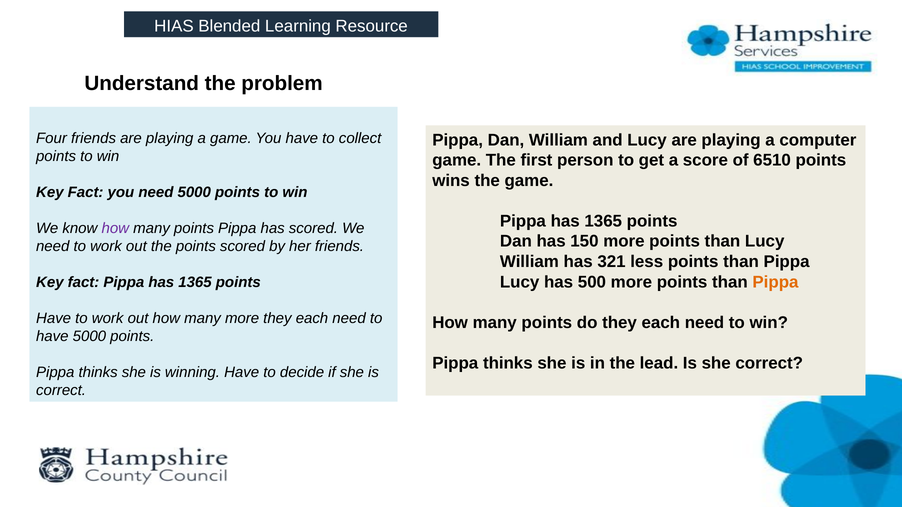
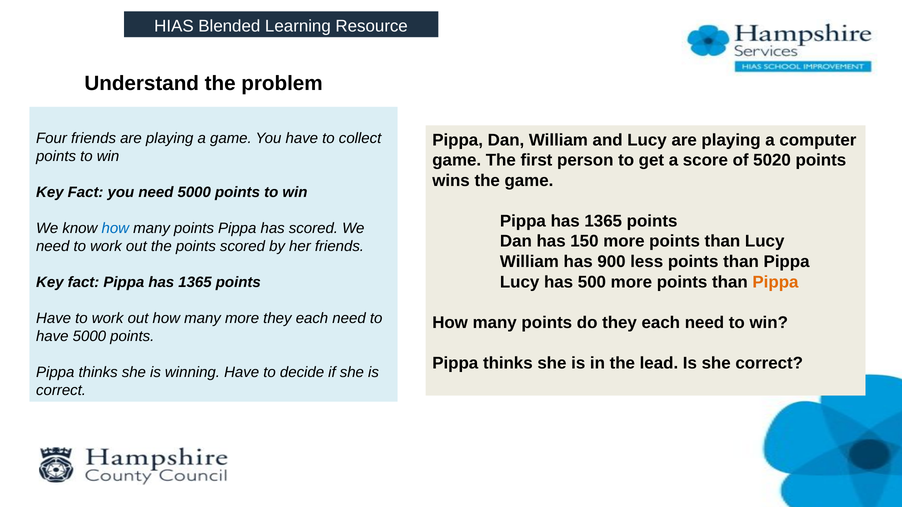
6510: 6510 -> 5020
how at (115, 228) colour: purple -> blue
321: 321 -> 900
